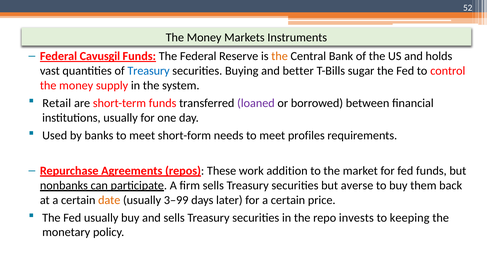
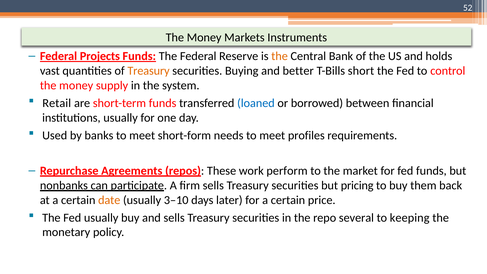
Cavusgil: Cavusgil -> Projects
Treasury at (149, 71) colour: blue -> orange
sugar: sugar -> short
loaned colour: purple -> blue
addition: addition -> perform
averse: averse -> pricing
3–99: 3–99 -> 3–10
invests: invests -> several
